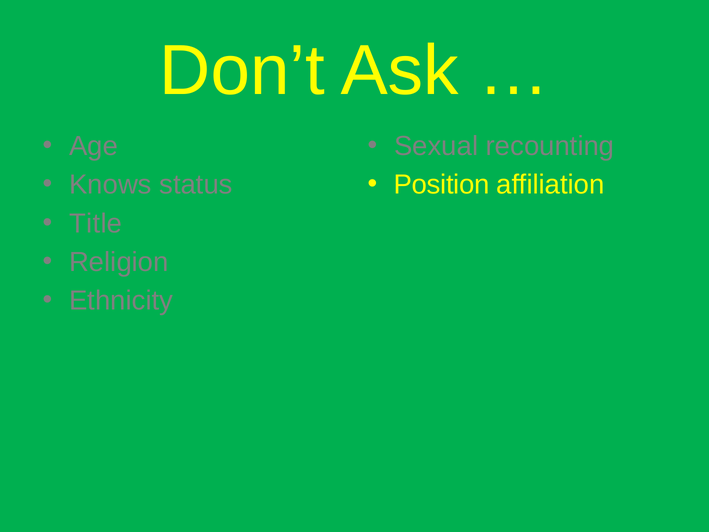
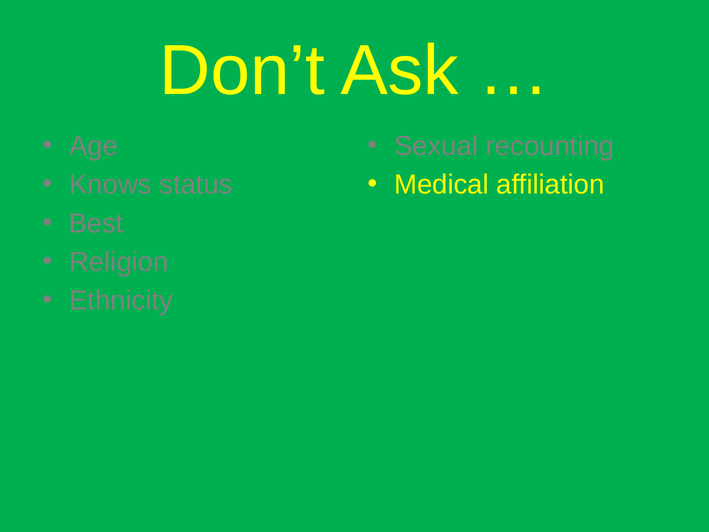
Position: Position -> Medical
Title: Title -> Best
